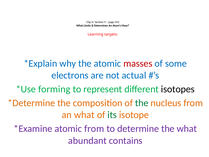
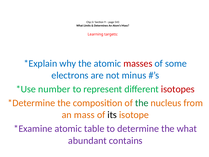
actual: actual -> minus
forming: forming -> number
isotopes colour: black -> red
an what: what -> mass
its colour: green -> black
atomic from: from -> table
